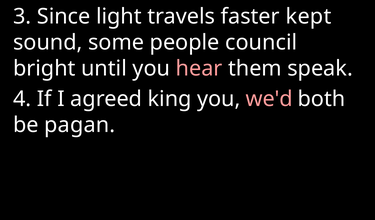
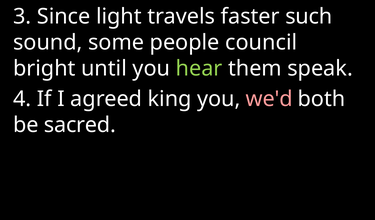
kept: kept -> such
hear colour: pink -> light green
pagan: pagan -> sacred
